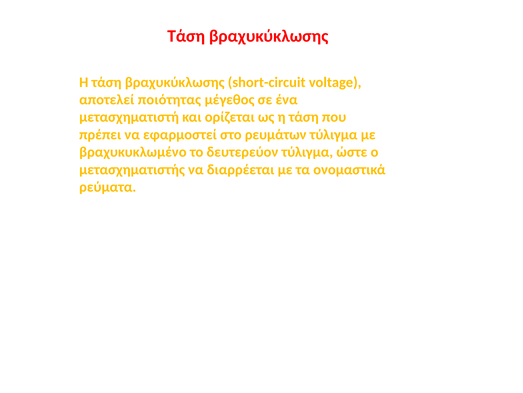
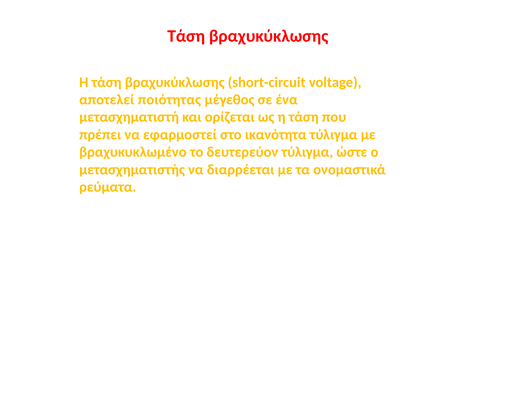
ρευμάτων: ρευμάτων -> ικανότητα
